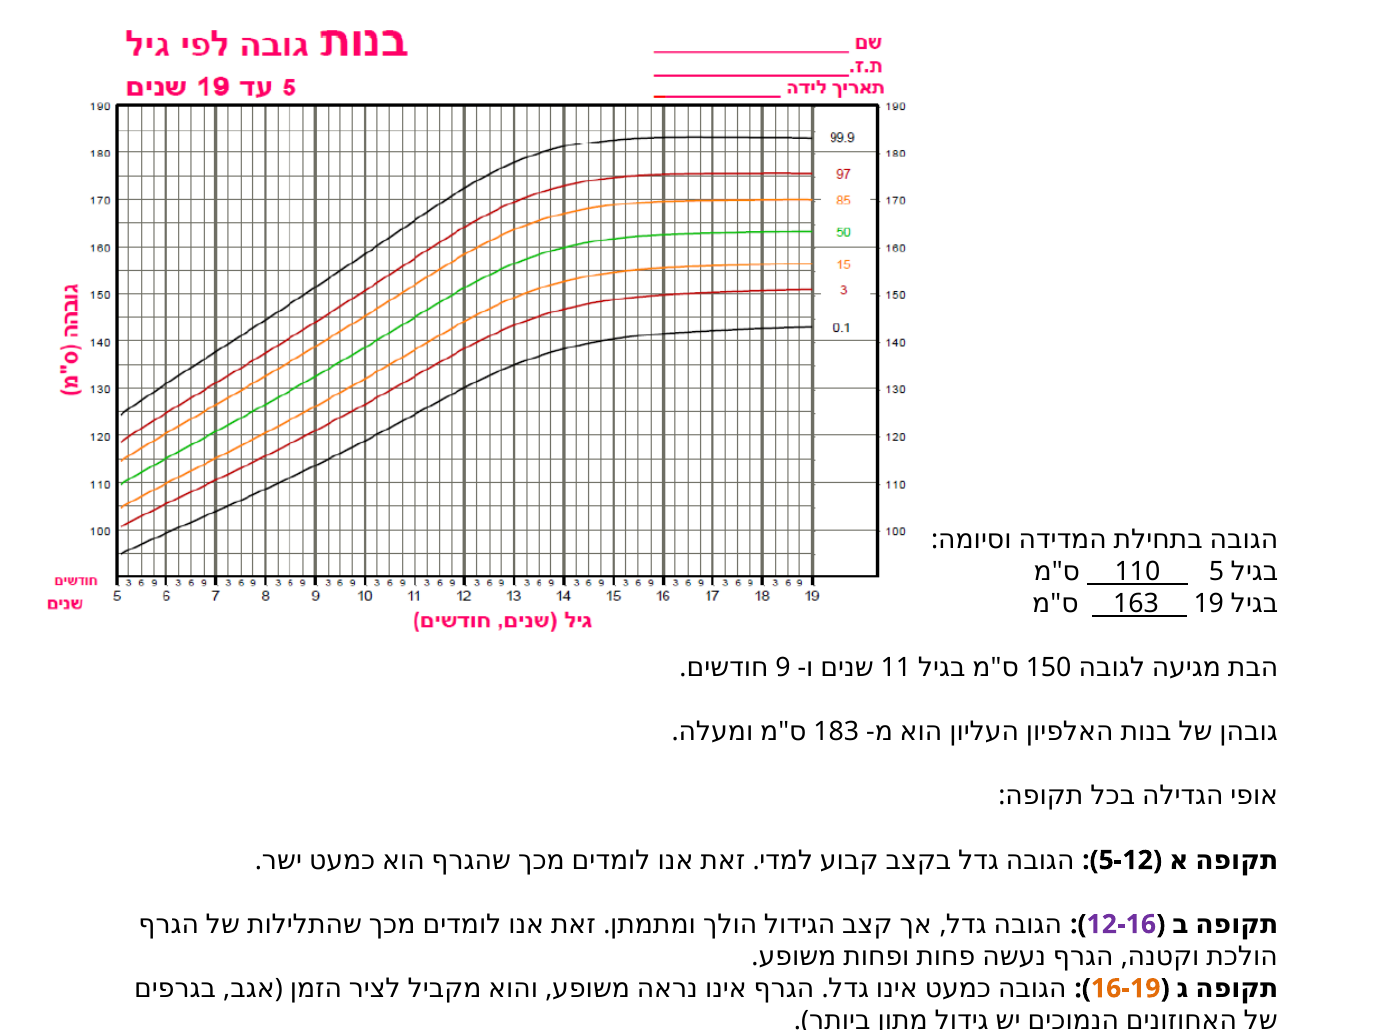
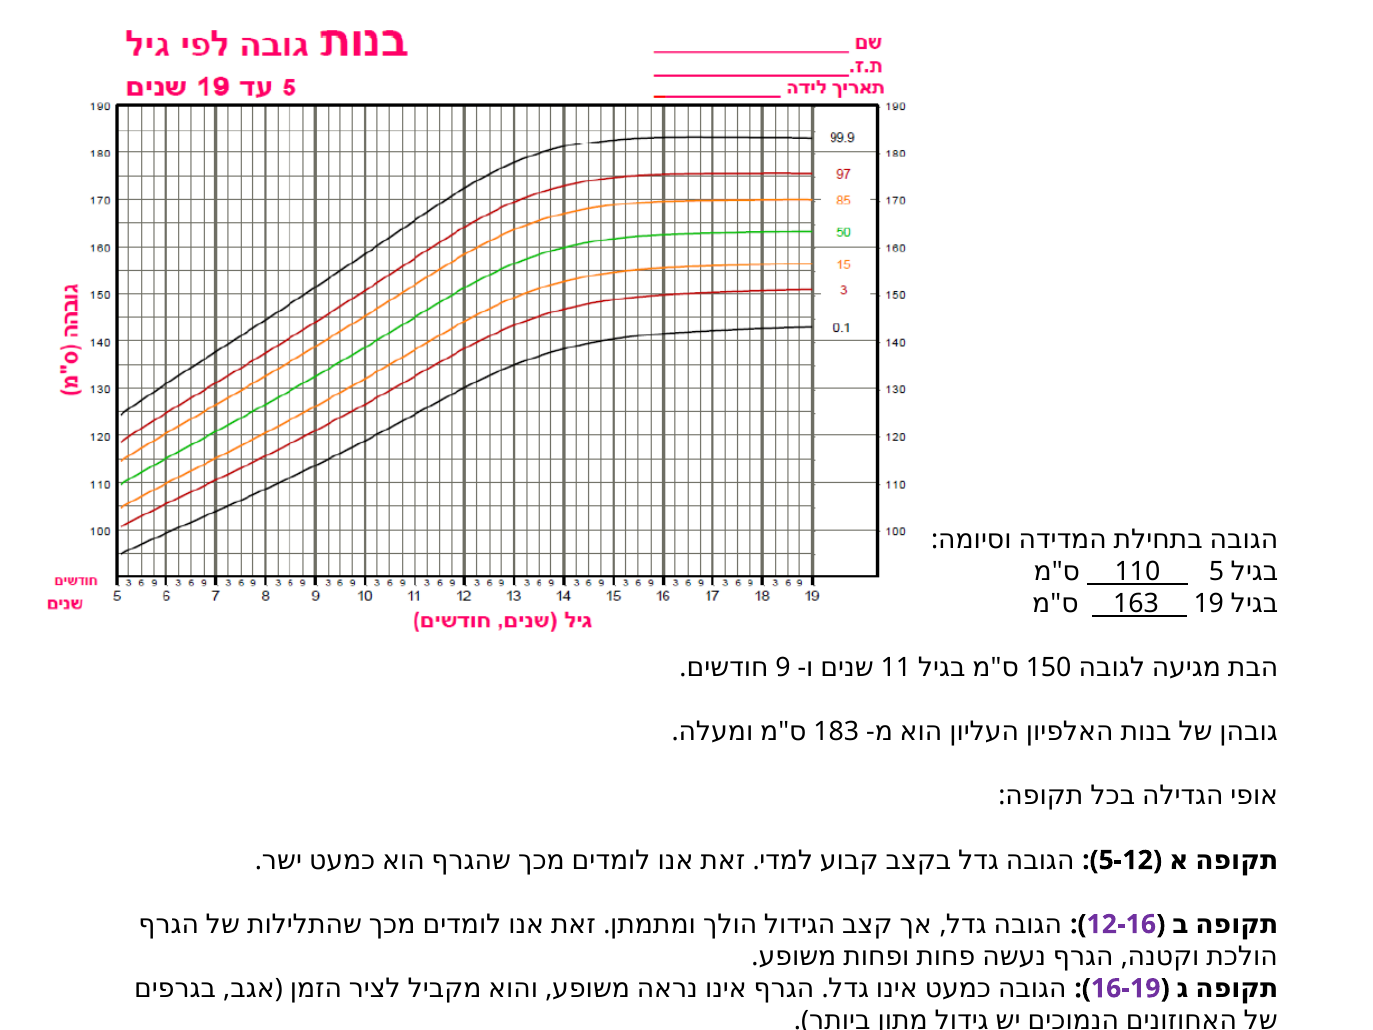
16-19 colour: orange -> purple
